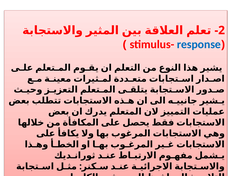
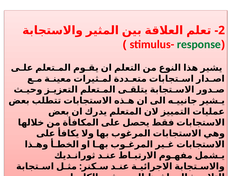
response colour: blue -> green
